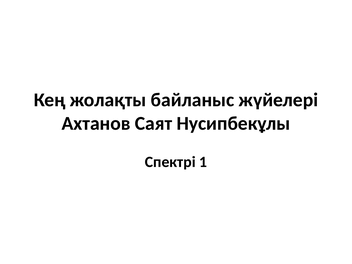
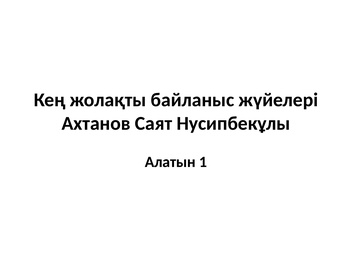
Спектрі: Спектрі -> Алатын
